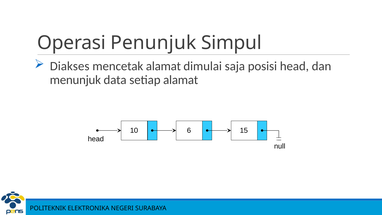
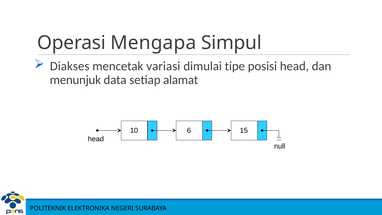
Penunjuk: Penunjuk -> Mengapa
mencetak alamat: alamat -> variasi
saja: saja -> tipe
